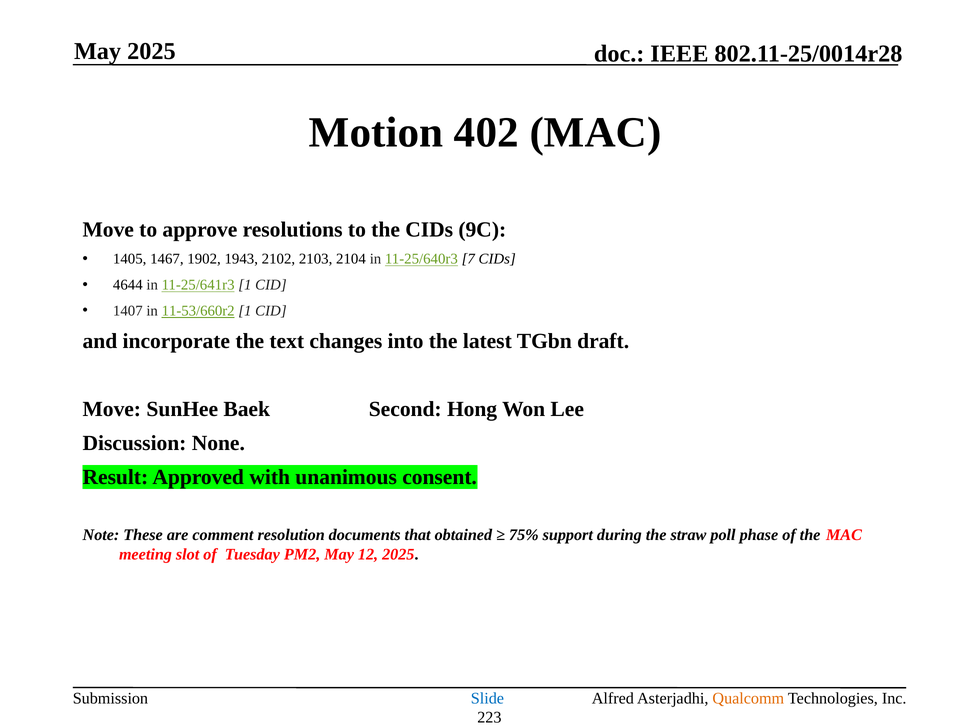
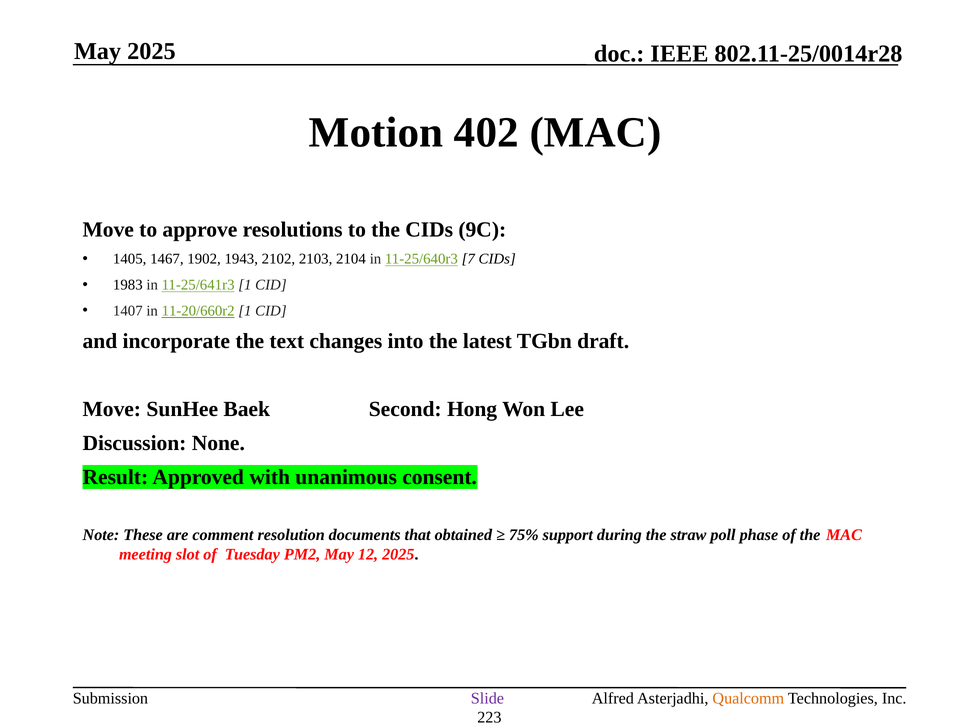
4644: 4644 -> 1983
11-53/660r2: 11-53/660r2 -> 11-20/660r2
Slide colour: blue -> purple
